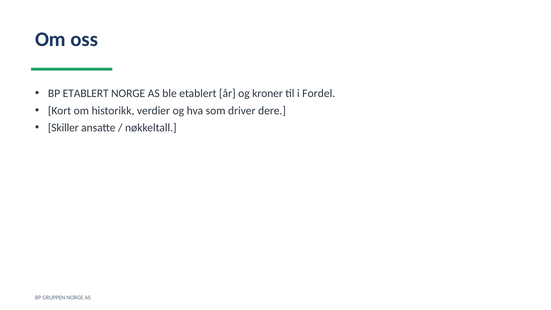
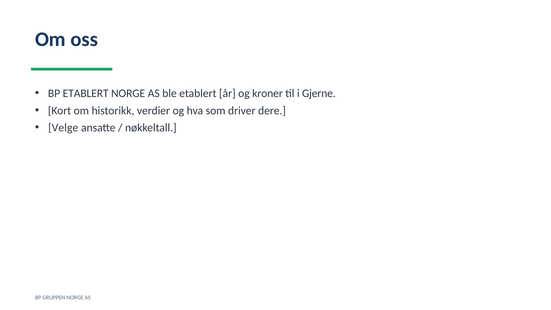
Fordel: Fordel -> Gjerne
Skiller: Skiller -> Velge
